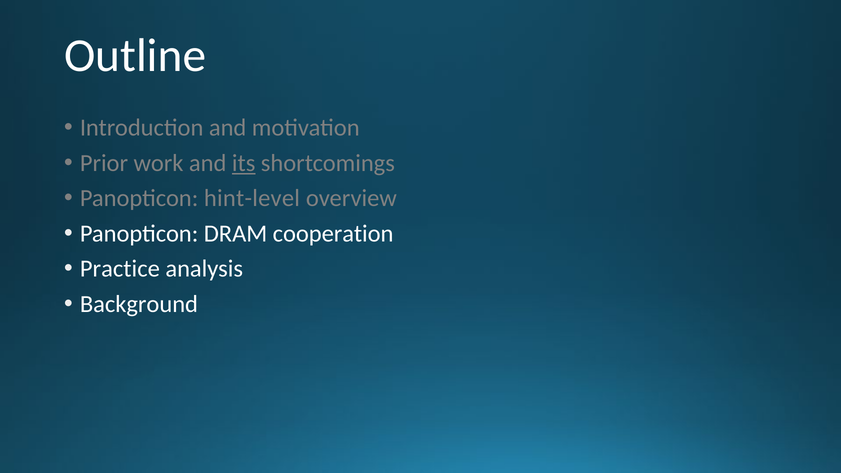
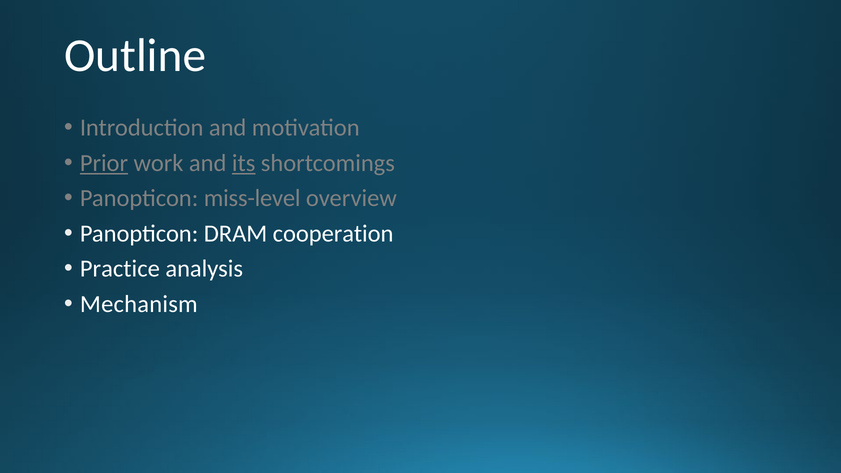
Prior underline: none -> present
hint-level: hint-level -> miss-level
Background: Background -> Mechanism
